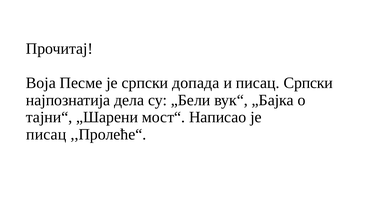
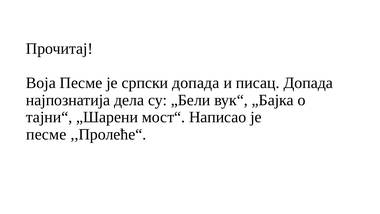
писац Српски: Српски -> Допада
писац at (46, 134): писац -> песме
